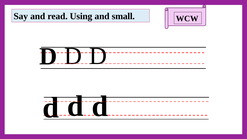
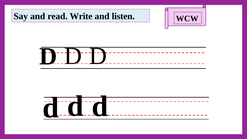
Using: Using -> Write
small: small -> listen
